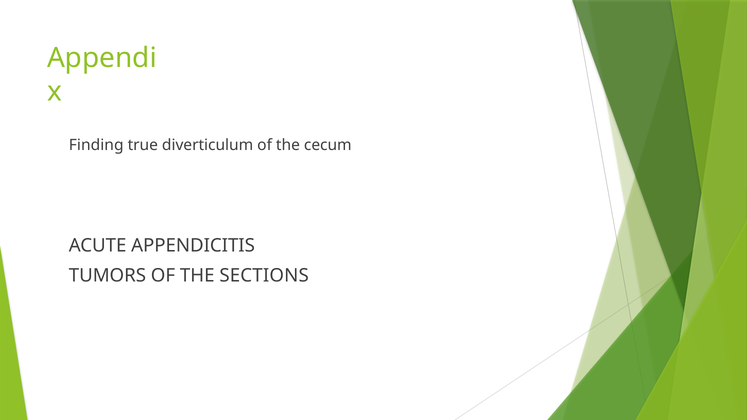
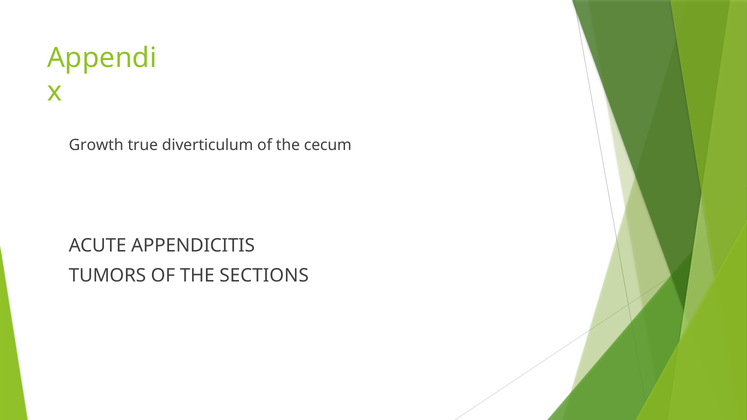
Finding: Finding -> Growth
